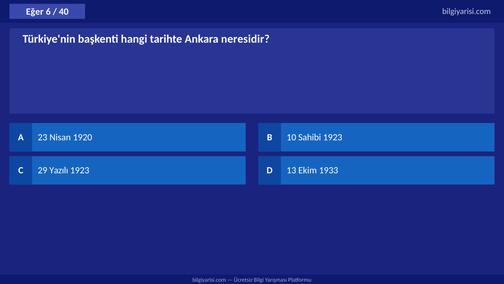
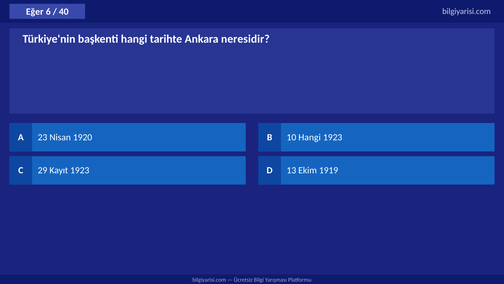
10 Sahibi: Sahibi -> Hangi
Yazılı: Yazılı -> Kayıt
1933: 1933 -> 1919
